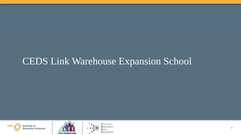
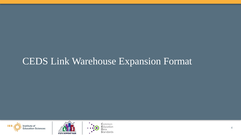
School: School -> Format
